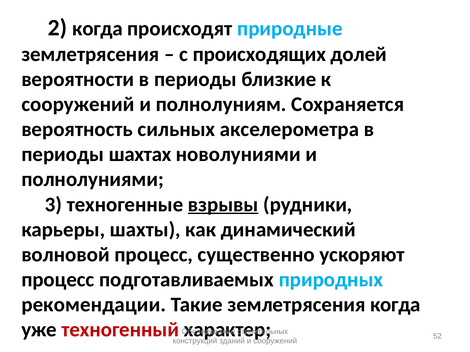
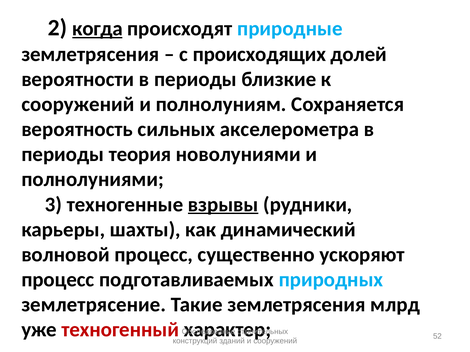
когда at (98, 29) underline: none -> present
шахтах: шахтах -> теория
рекомендации: рекомендации -> землетрясение
землетрясения когда: когда -> млрд
